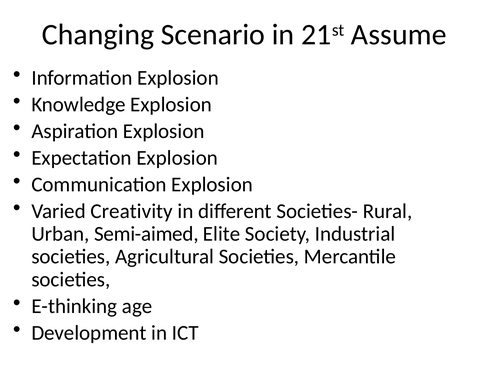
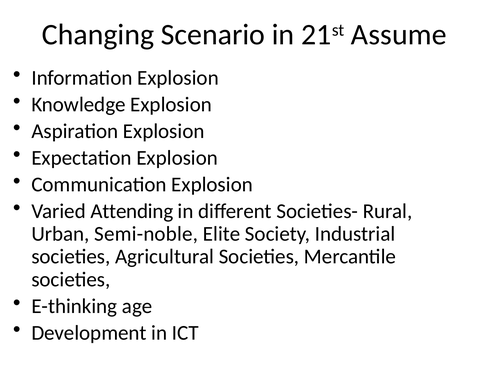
Creativity: Creativity -> Attending
Semi-aimed: Semi-aimed -> Semi-noble
